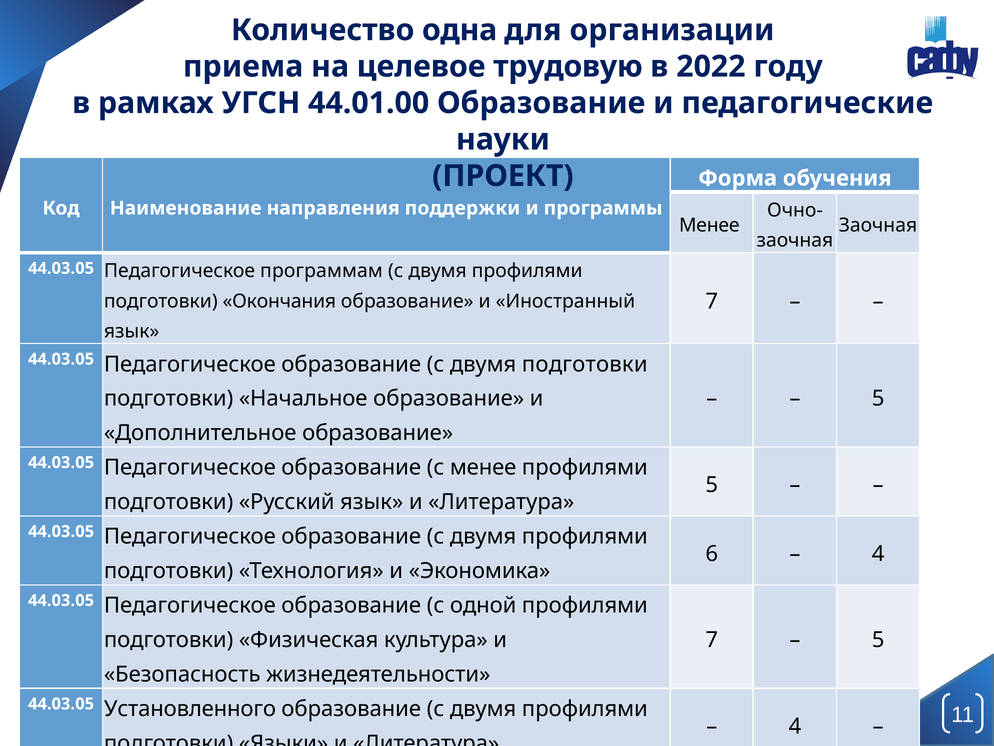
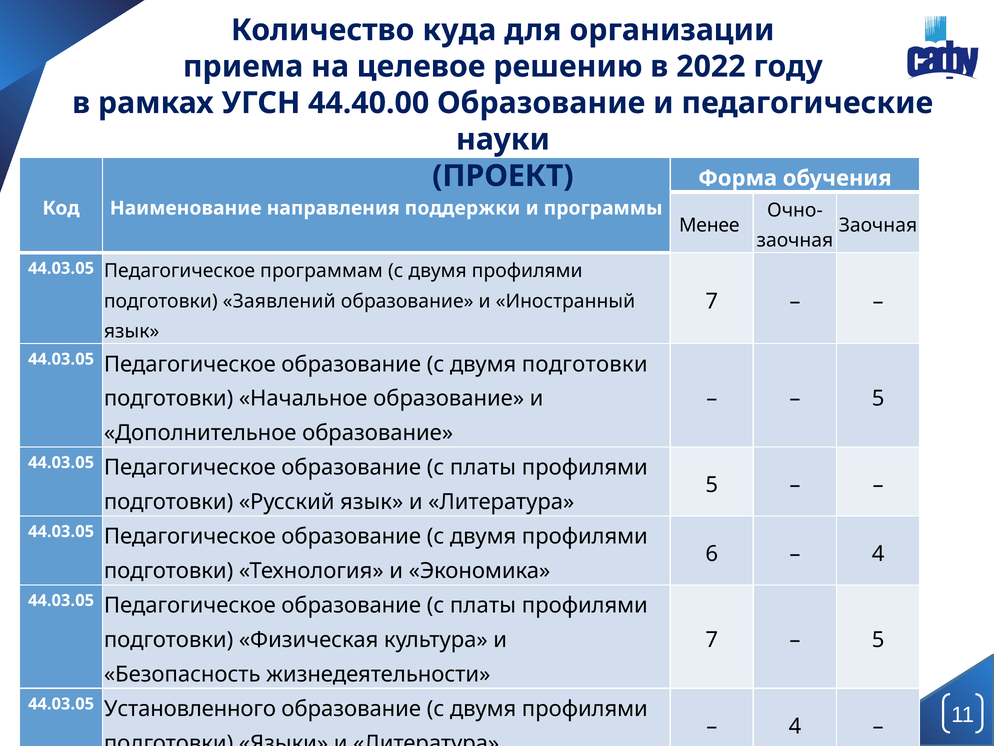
одна: одна -> куда
трудовую: трудовую -> решению
44.01.00: 44.01.00 -> 44.40.00
Окончания: Окончания -> Заявлений
менее at (483, 467): менее -> платы
одной at (483, 605): одной -> платы
